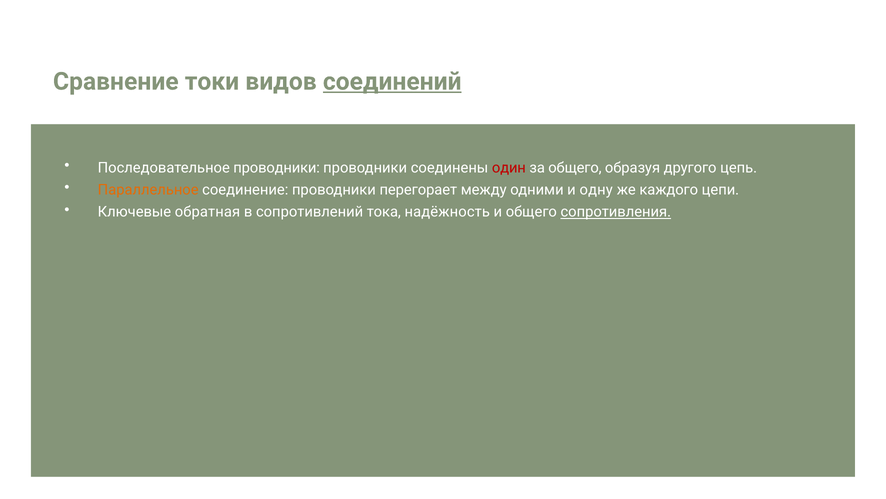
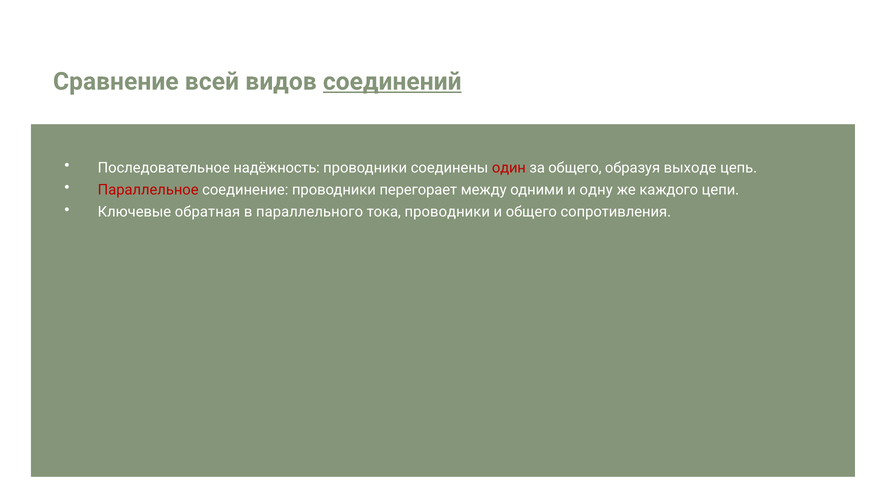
токи: токи -> всей
Последовательное проводники: проводники -> надёжность
другого: другого -> выходе
Параллельное colour: orange -> red
сопротивлений: сопротивлений -> параллельного
тока надёжность: надёжность -> проводники
сопротивления underline: present -> none
